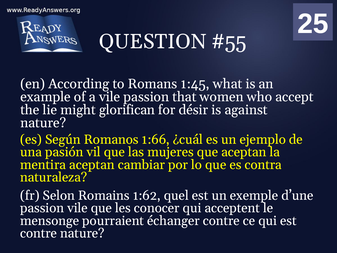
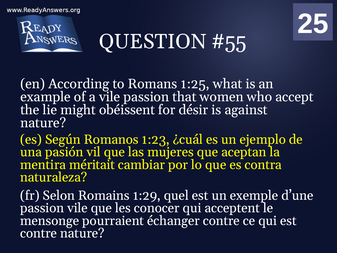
1:45: 1:45 -> 1:25
glorifican: glorifican -> obéissent
1:66: 1:66 -> 1:23
mentira aceptan: aceptan -> méritait
1:62: 1:62 -> 1:29
